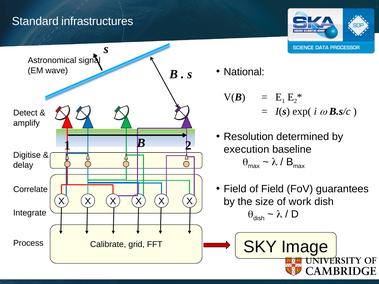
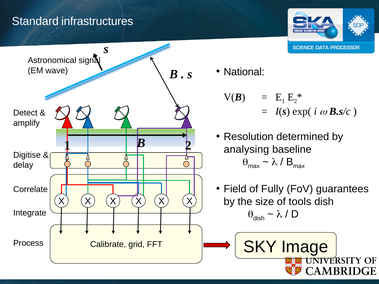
execution: execution -> analysing
of Field: Field -> Fully
work: work -> tools
